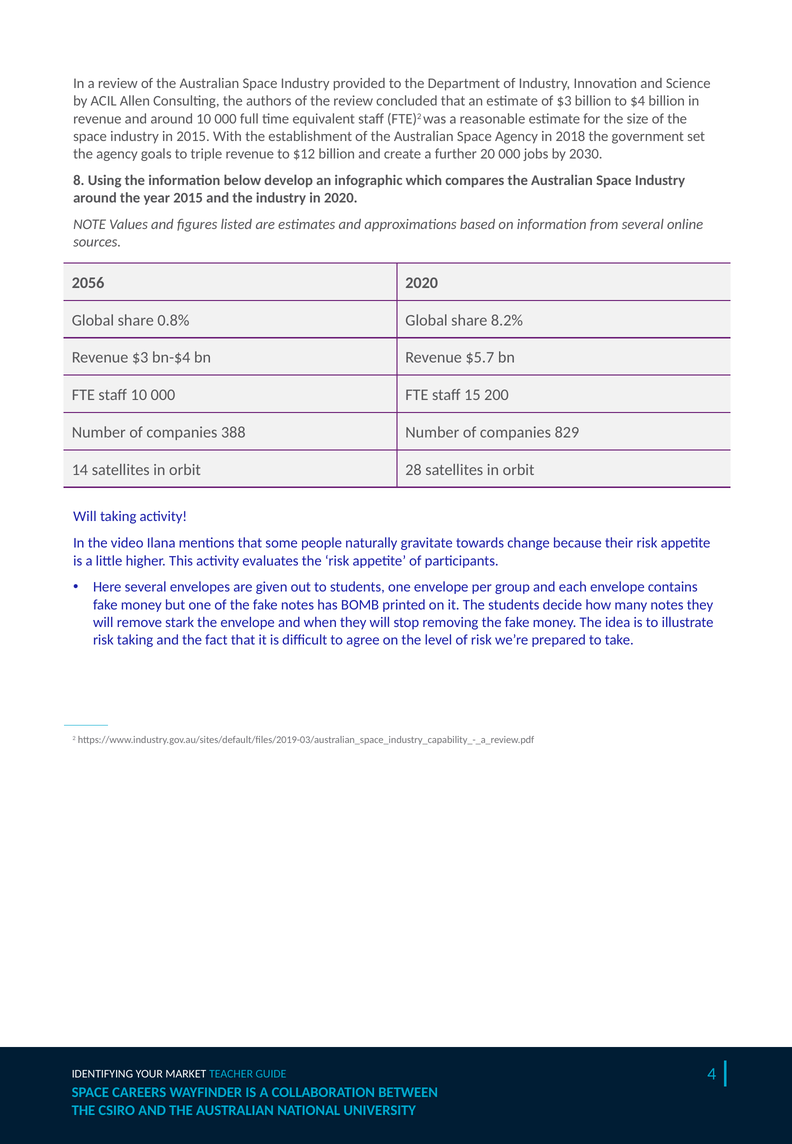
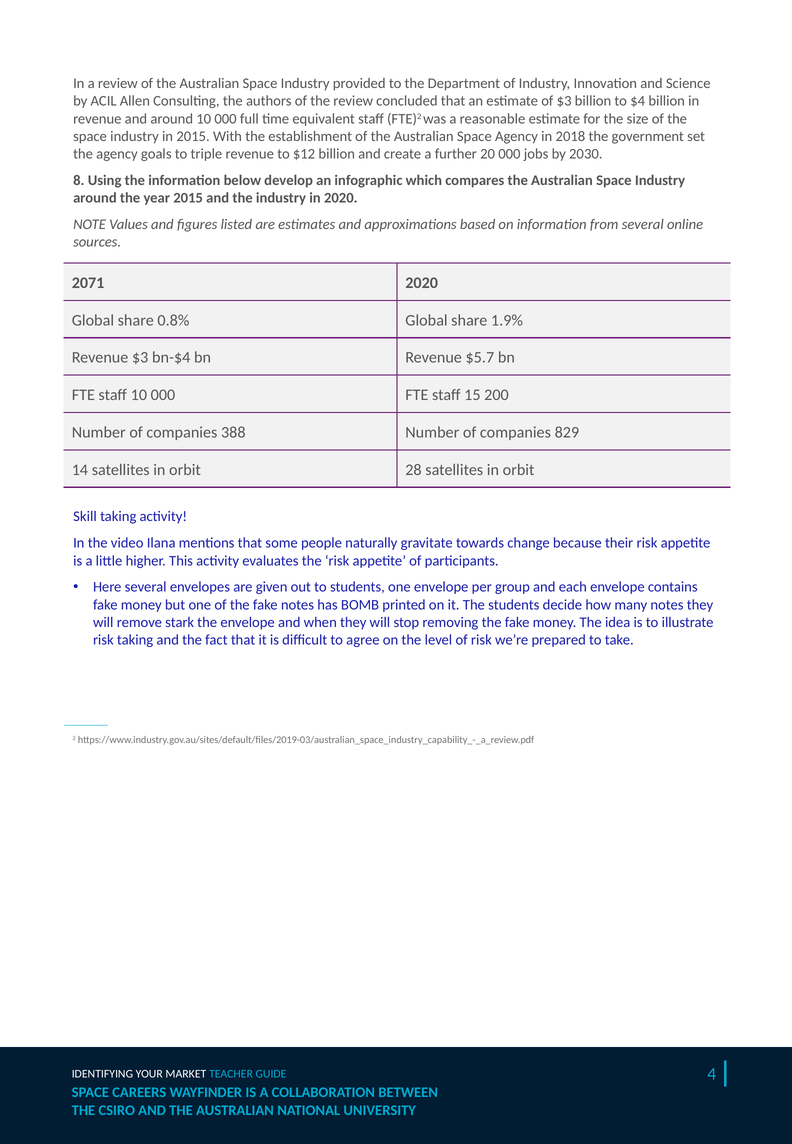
2056: 2056 -> 2071
8.2%: 8.2% -> 1.9%
Will at (85, 517): Will -> Skill
